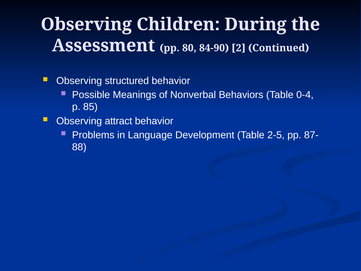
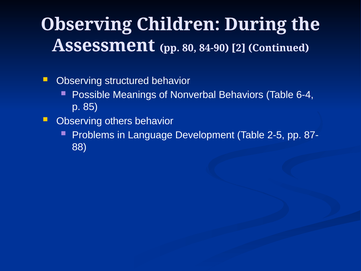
0-4: 0-4 -> 6-4
attract: attract -> others
